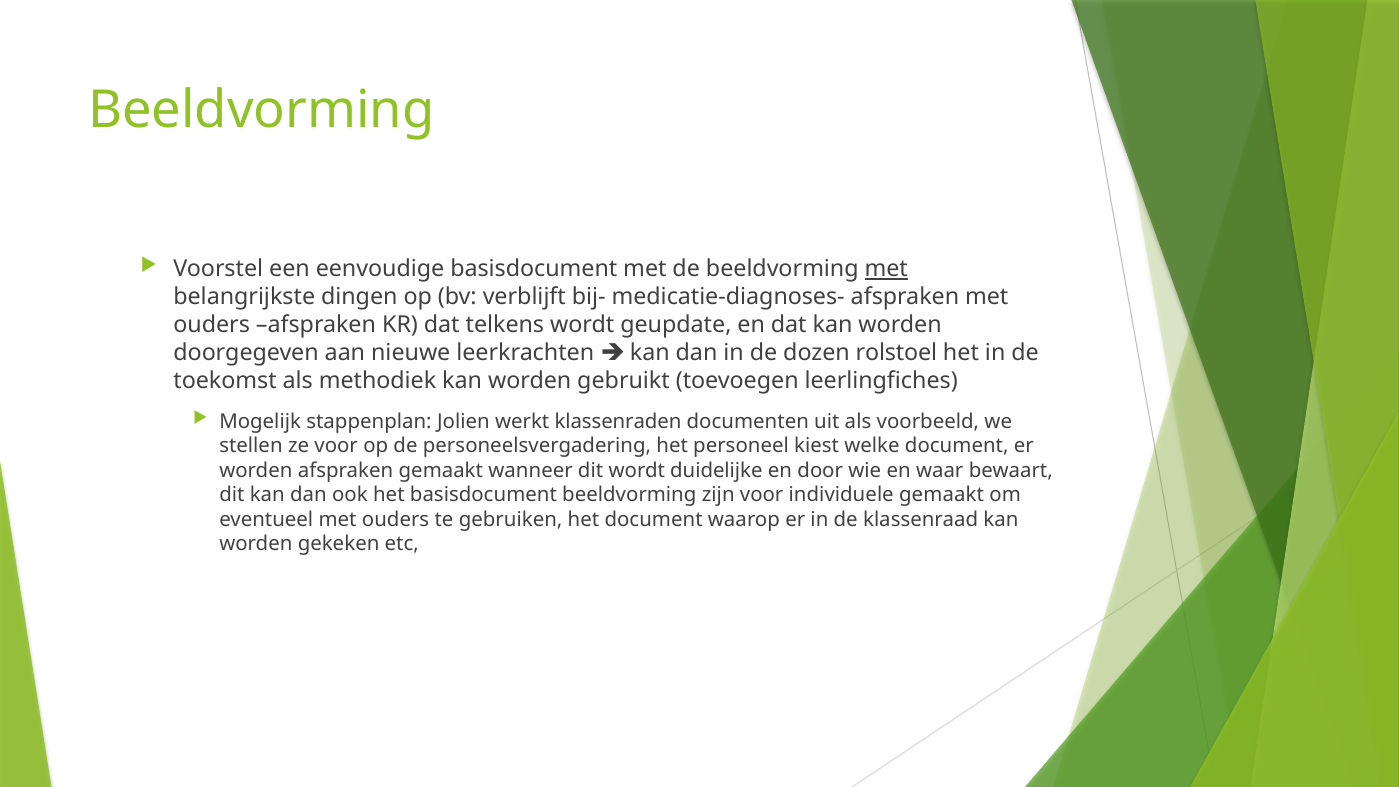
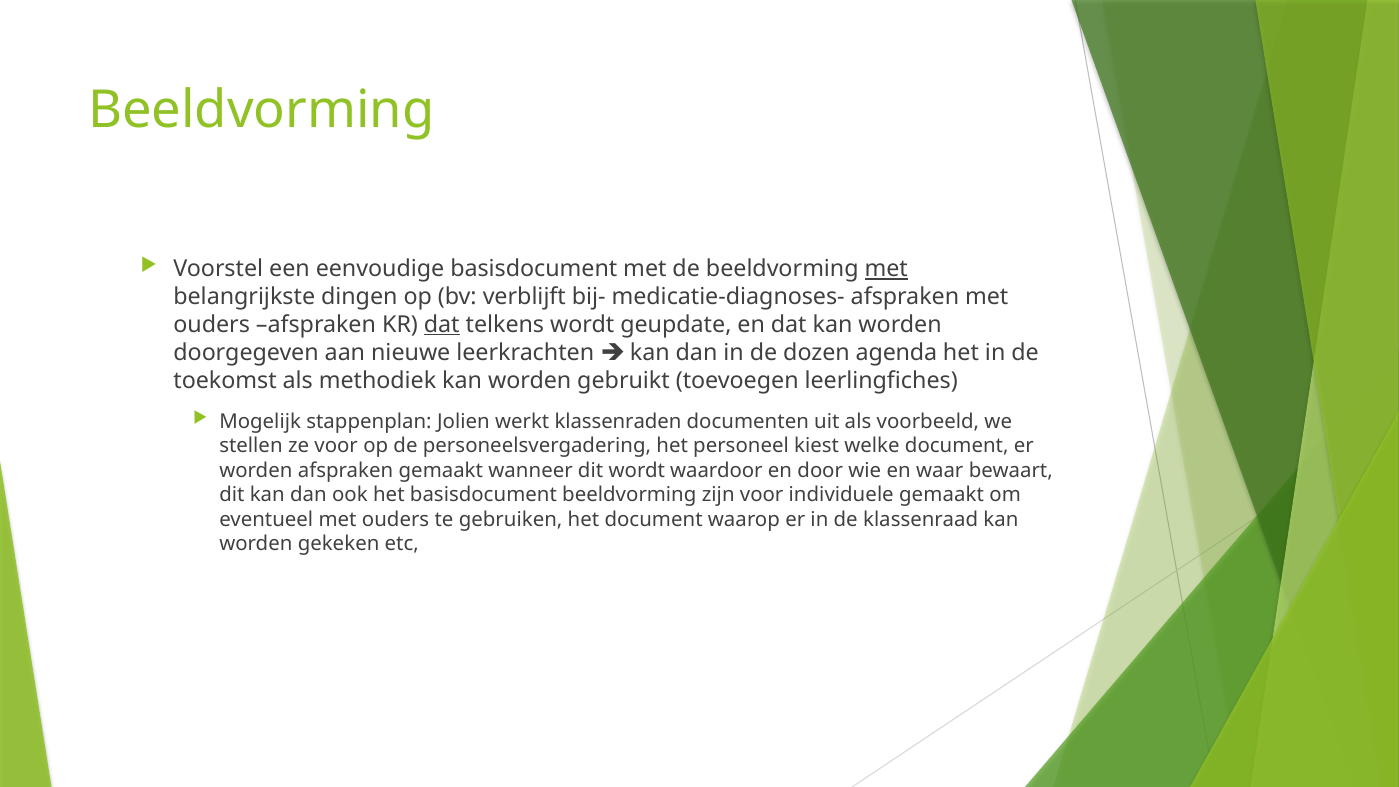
dat at (442, 325) underline: none -> present
rolstoel: rolstoel -> agenda
duidelijke: duidelijke -> waardoor
